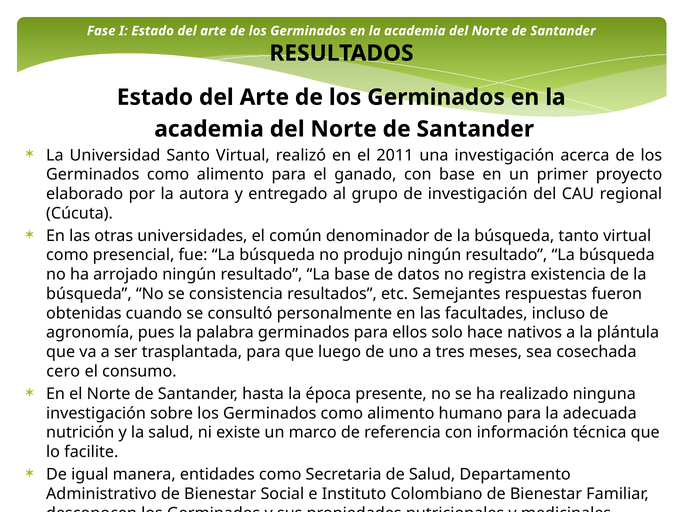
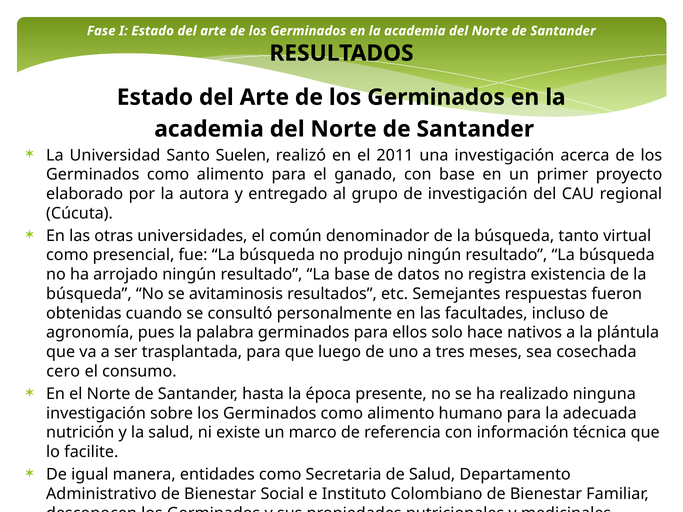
Santo Virtual: Virtual -> Suelen
consistencia: consistencia -> avitaminosis
